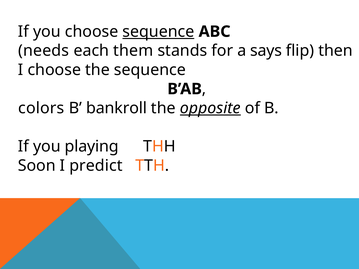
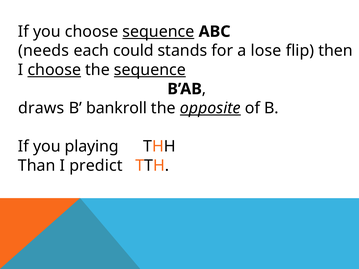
them: them -> could
says: says -> lose
choose at (54, 70) underline: none -> present
sequence at (150, 70) underline: none -> present
colors: colors -> draws
Soon: Soon -> Than
